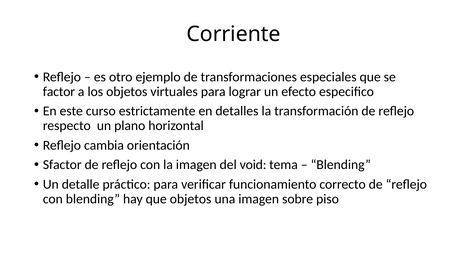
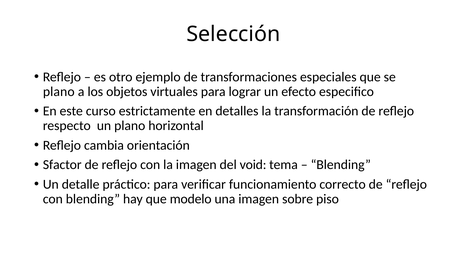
Corriente: Corriente -> Selección
factor at (59, 92): factor -> plano
que objetos: objetos -> modelo
